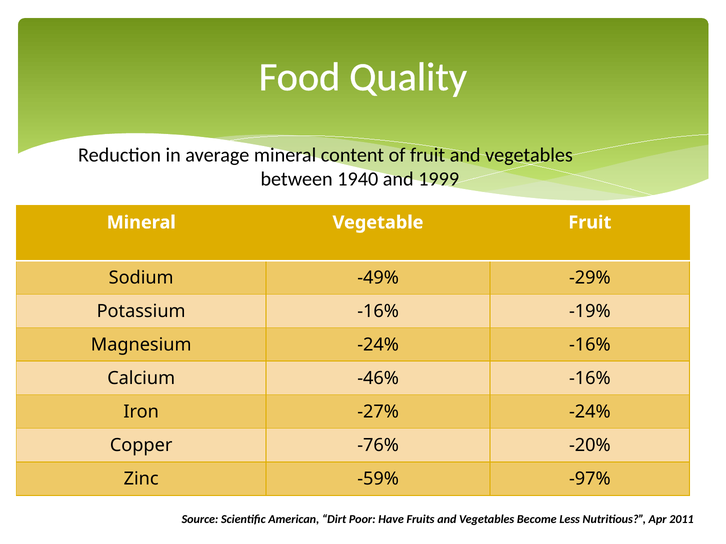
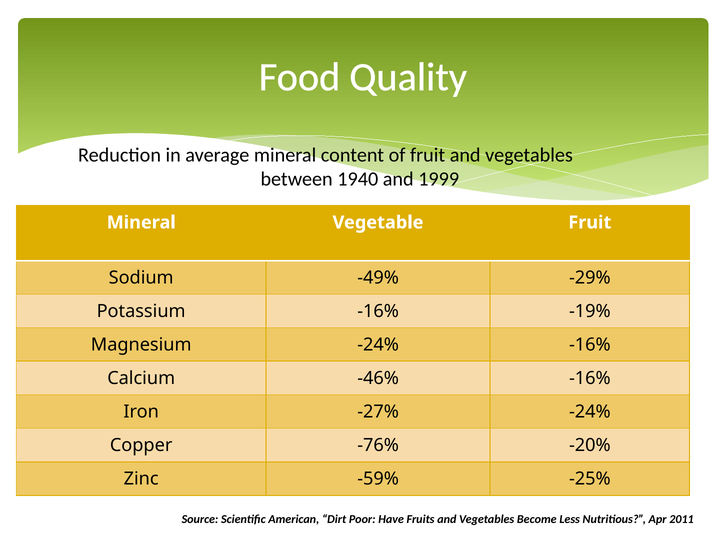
-97%: -97% -> -25%
